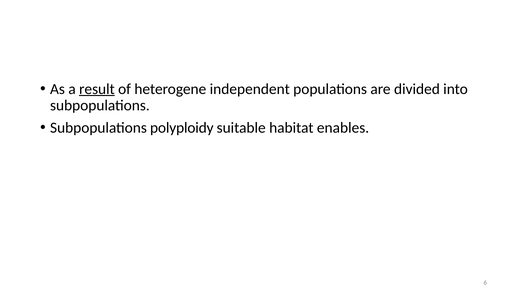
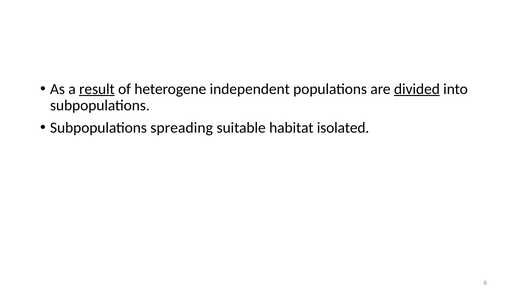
divided underline: none -> present
polyploidy: polyploidy -> spreading
enables: enables -> isolated
